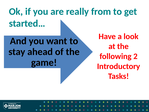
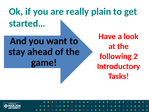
from: from -> plain
